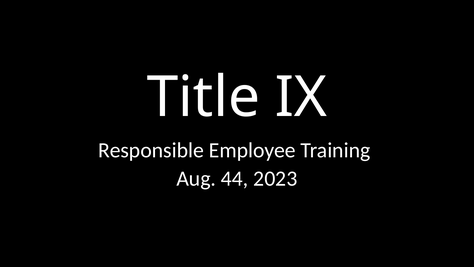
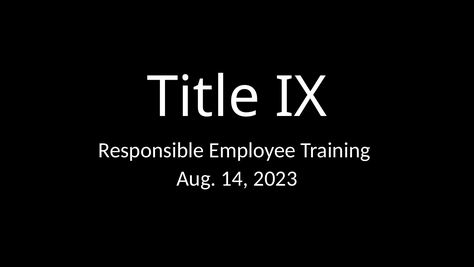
44: 44 -> 14
